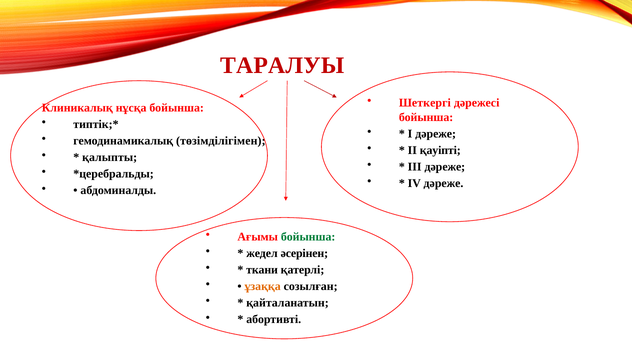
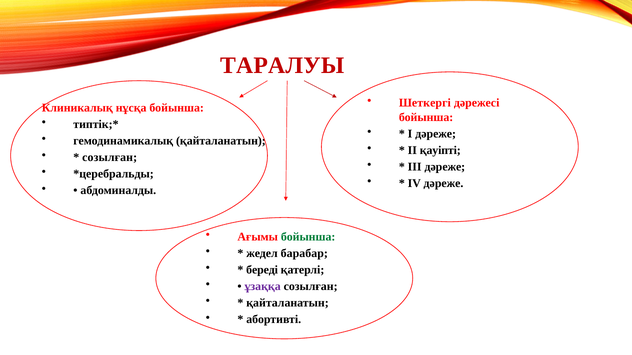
гемодинамикалық төзімділігімен: төзімділігімен -> қайталанатын
қалыпты at (110, 158): қалыпты -> созылған
әсерінен: әсерінен -> барабар
ткани: ткани -> береді
ұзаққа colour: orange -> purple
